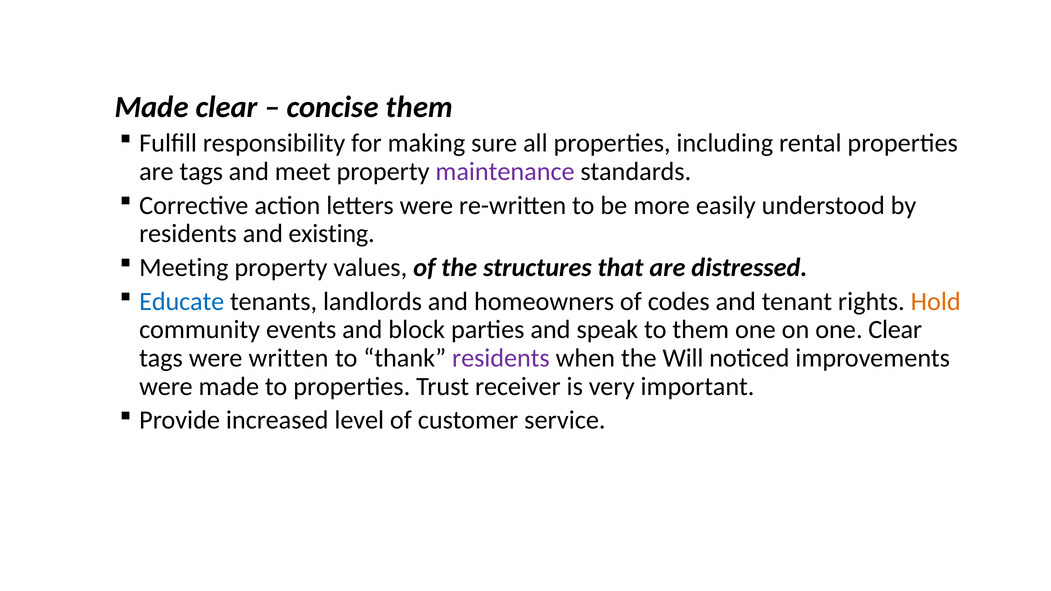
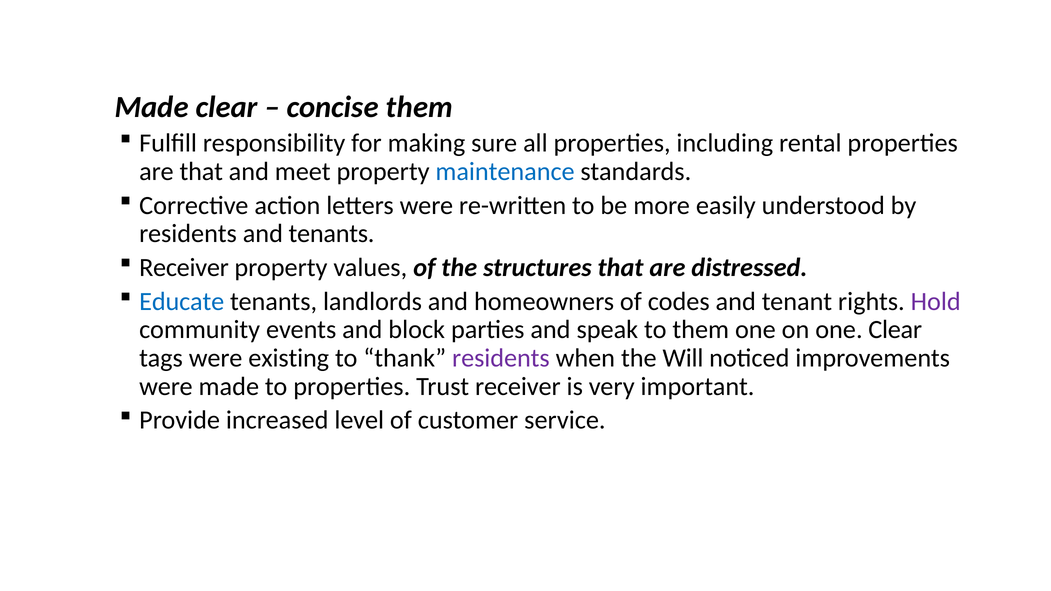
are tags: tags -> that
maintenance colour: purple -> blue
and existing: existing -> tenants
Meeting at (184, 268): Meeting -> Receiver
Hold colour: orange -> purple
written: written -> existing
